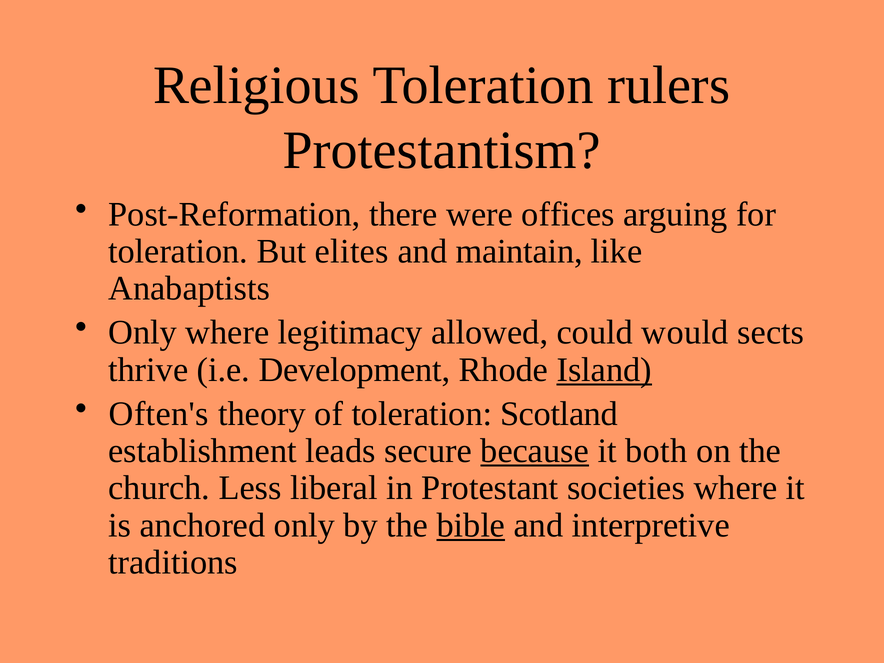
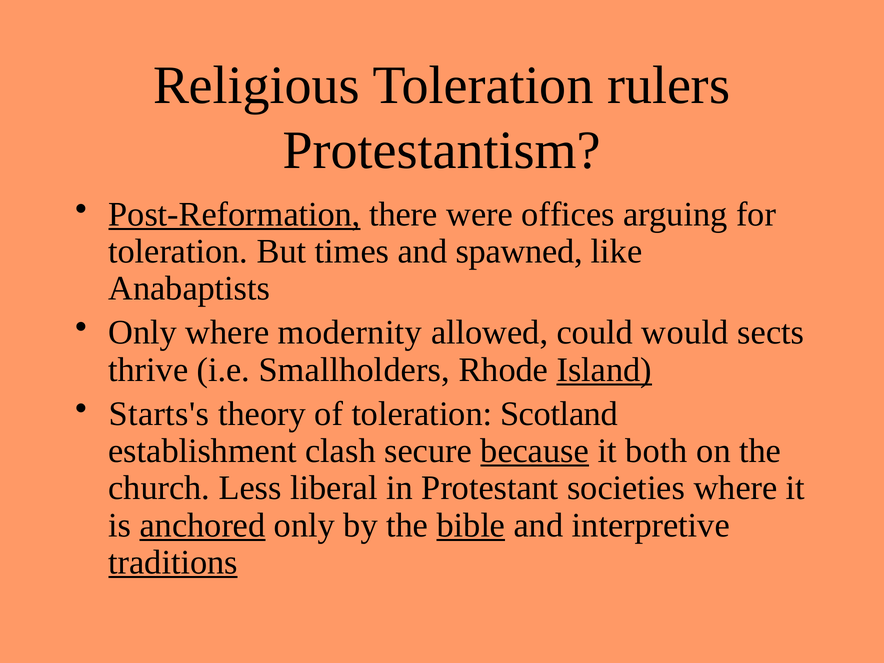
Post-Reformation underline: none -> present
elites: elites -> times
maintain: maintain -> spawned
legitimacy: legitimacy -> modernity
Development: Development -> Smallholders
Often's: Often's -> Starts's
leads: leads -> clash
anchored underline: none -> present
traditions underline: none -> present
